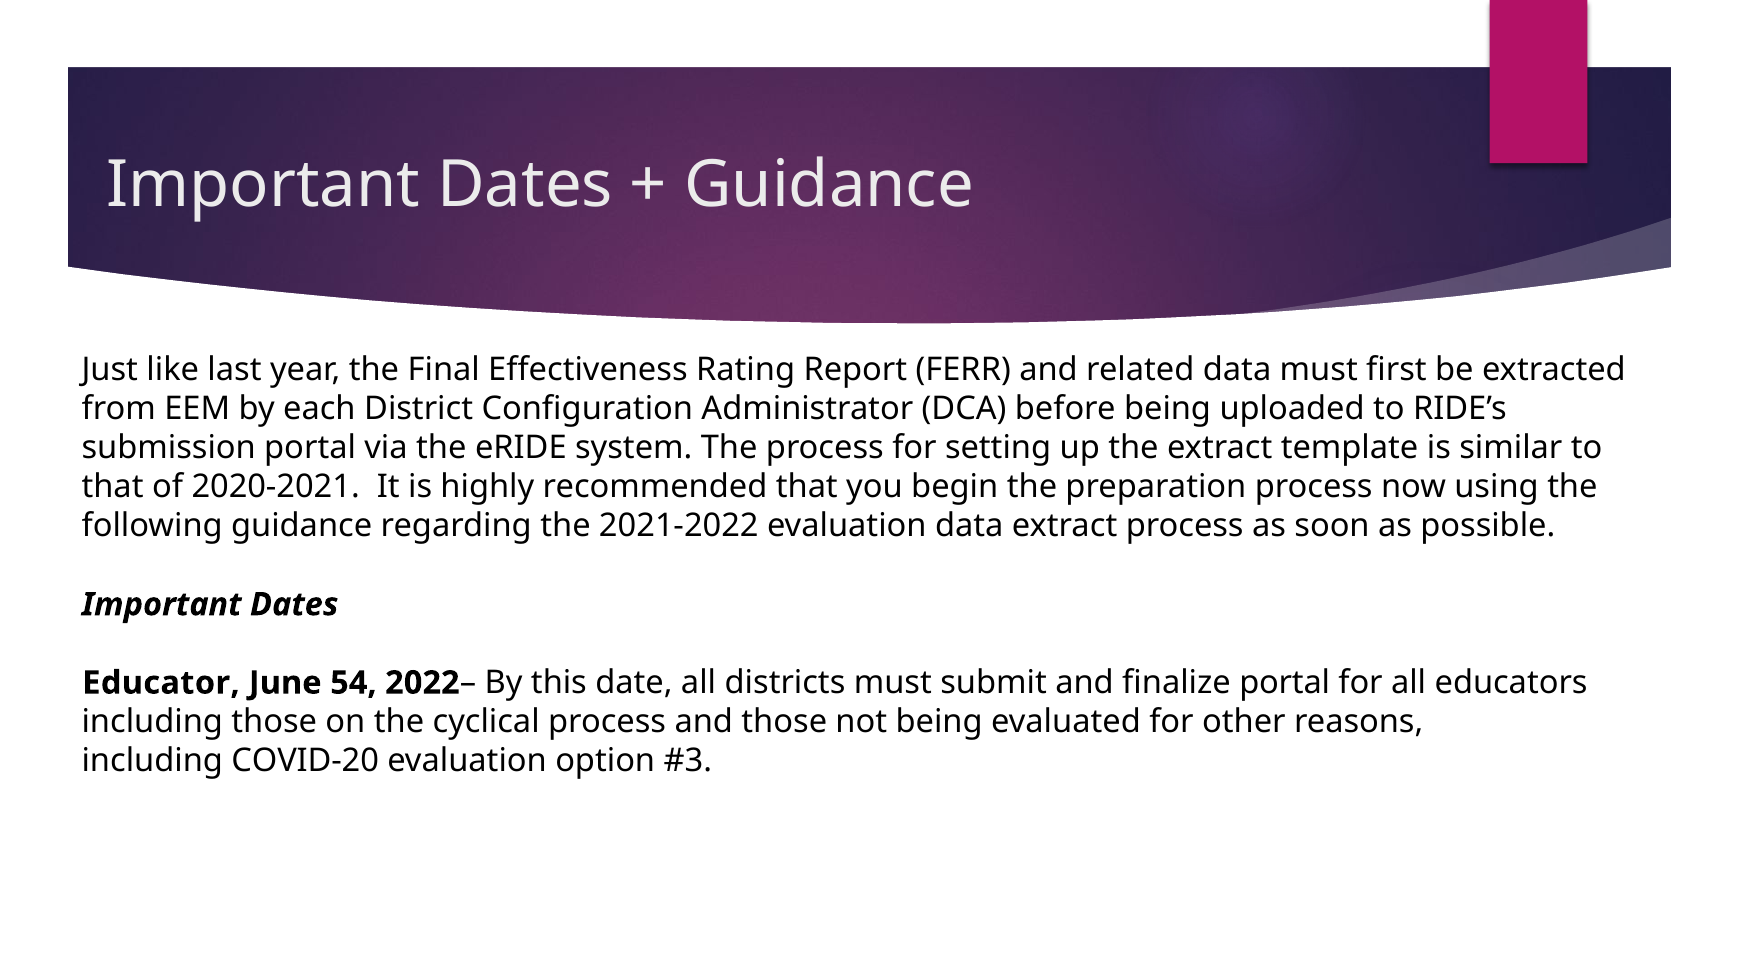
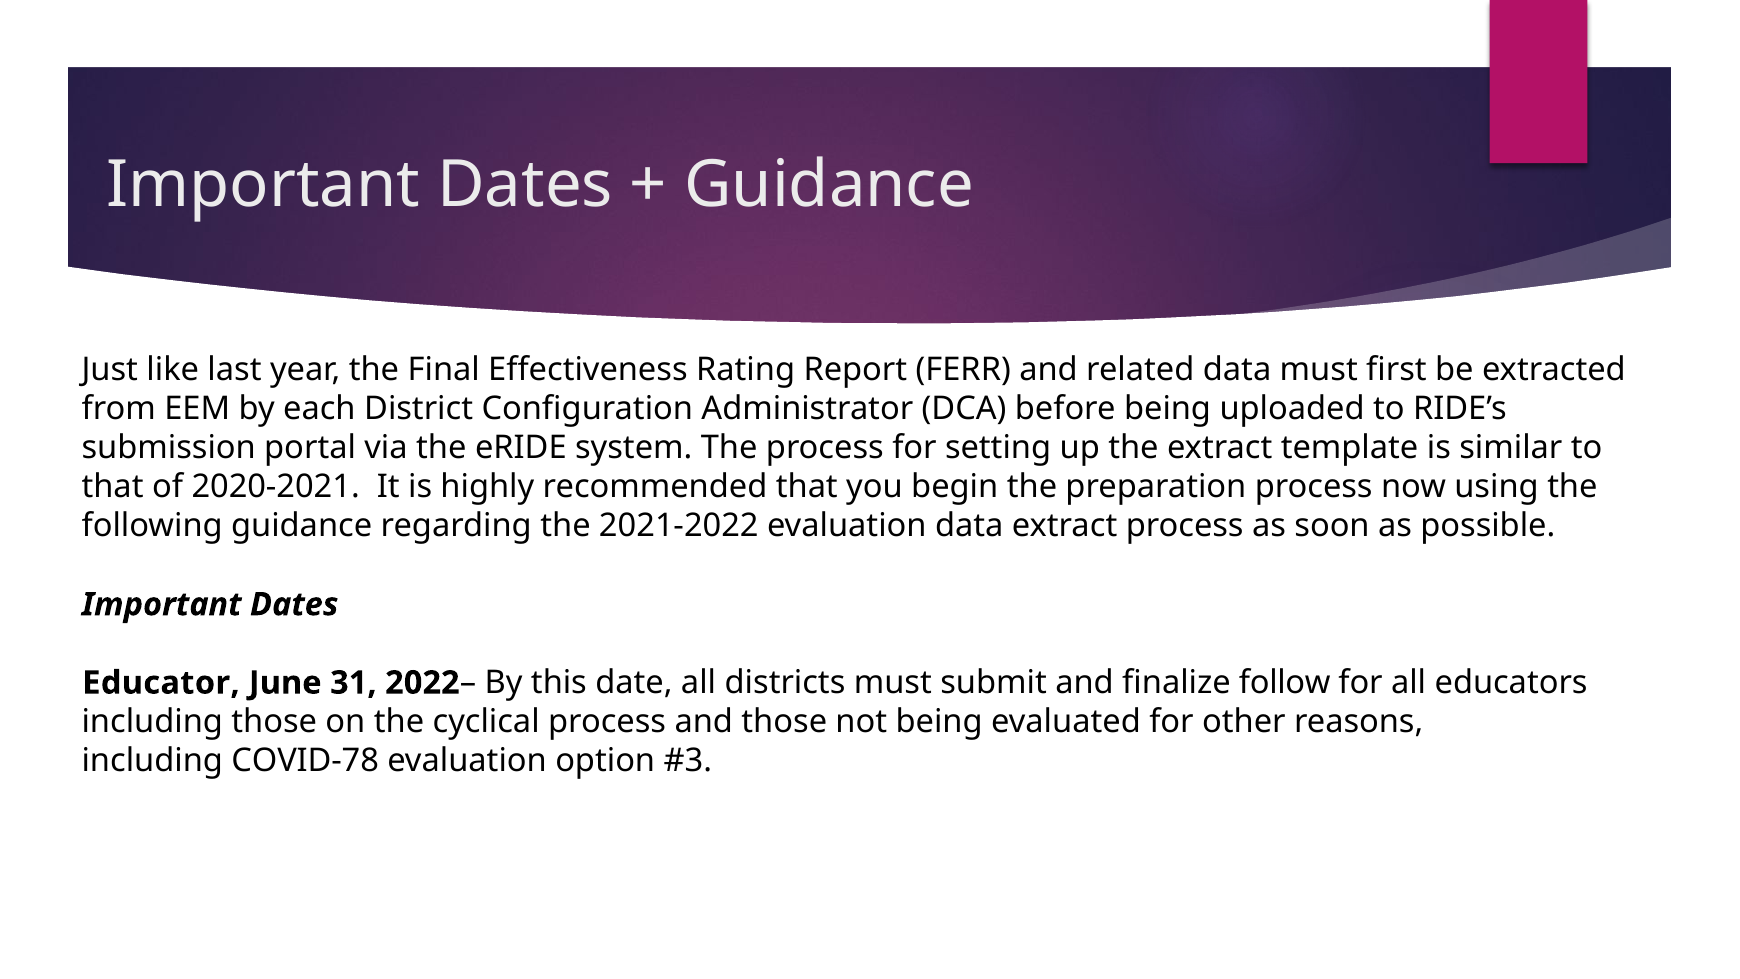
54: 54 -> 31
finalize portal: portal -> follow
COVID-20: COVID-20 -> COVID-78
